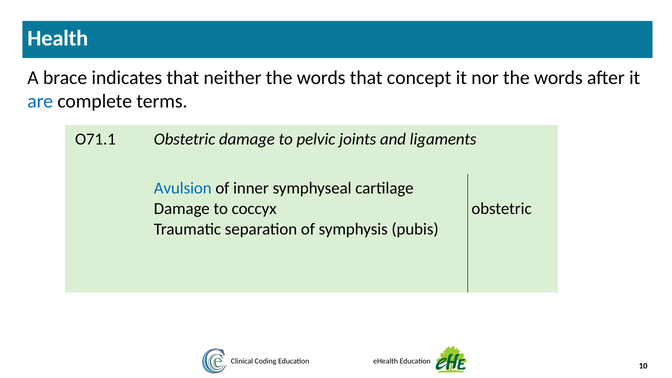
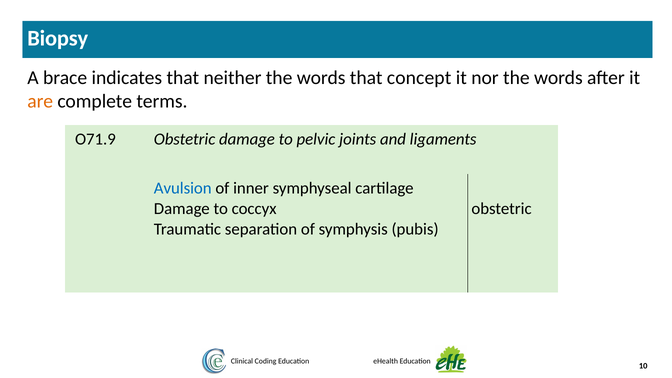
Health: Health -> Biopsy
are colour: blue -> orange
O71.1: O71.1 -> O71.9
